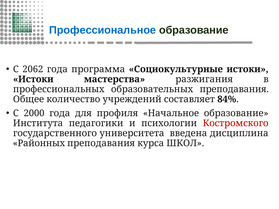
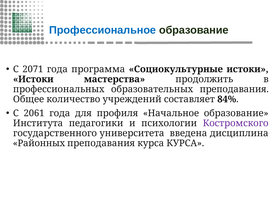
2062: 2062 -> 2071
разжигания: разжигания -> продолжить
2000: 2000 -> 2061
Костромского colour: red -> purple
курса ШКОЛ: ШКОЛ -> КУРСА
